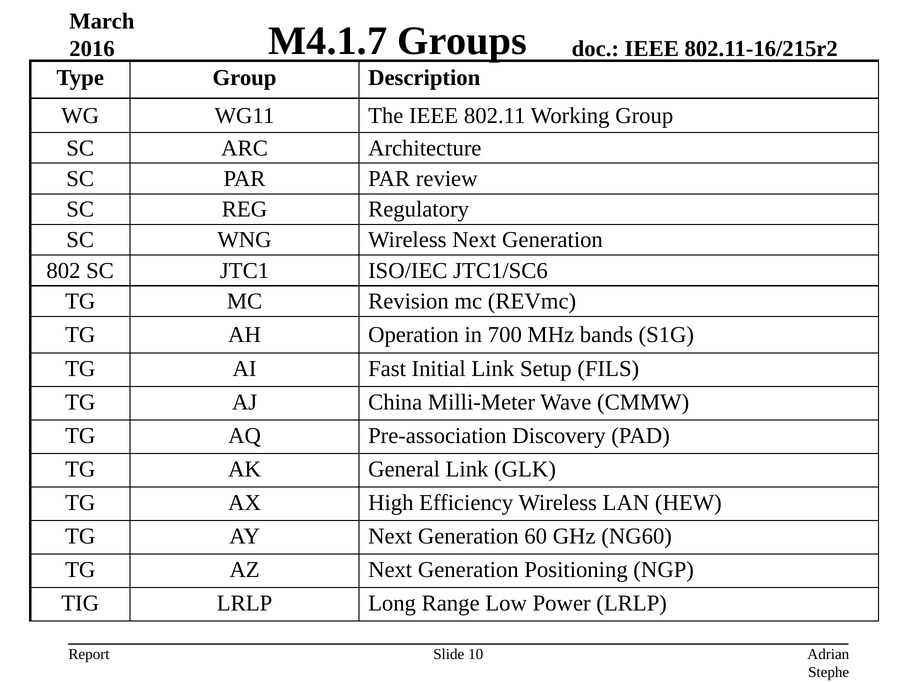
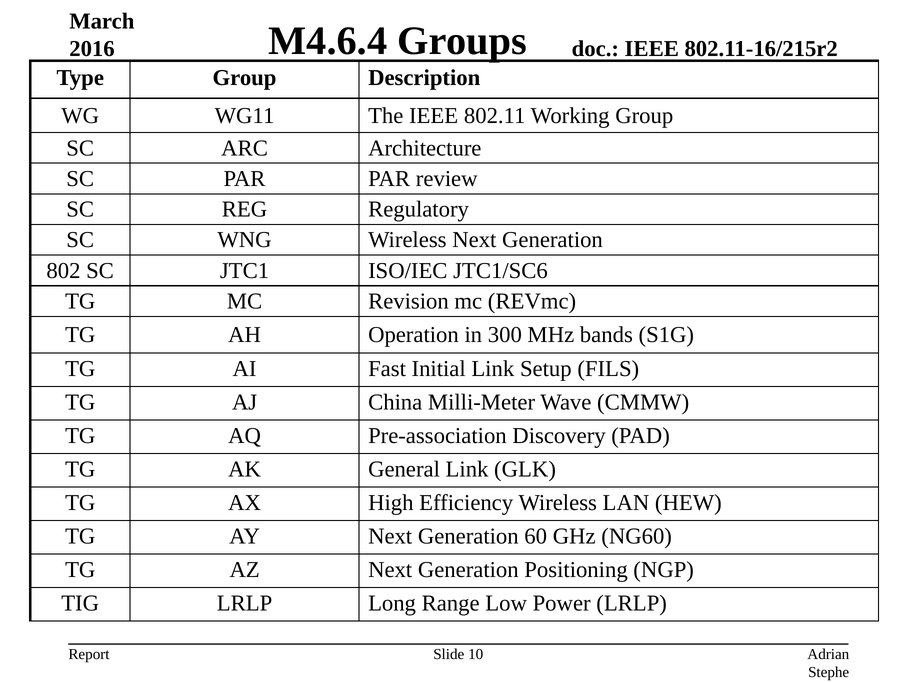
M4.1.7: M4.1.7 -> M4.6.4
700: 700 -> 300
